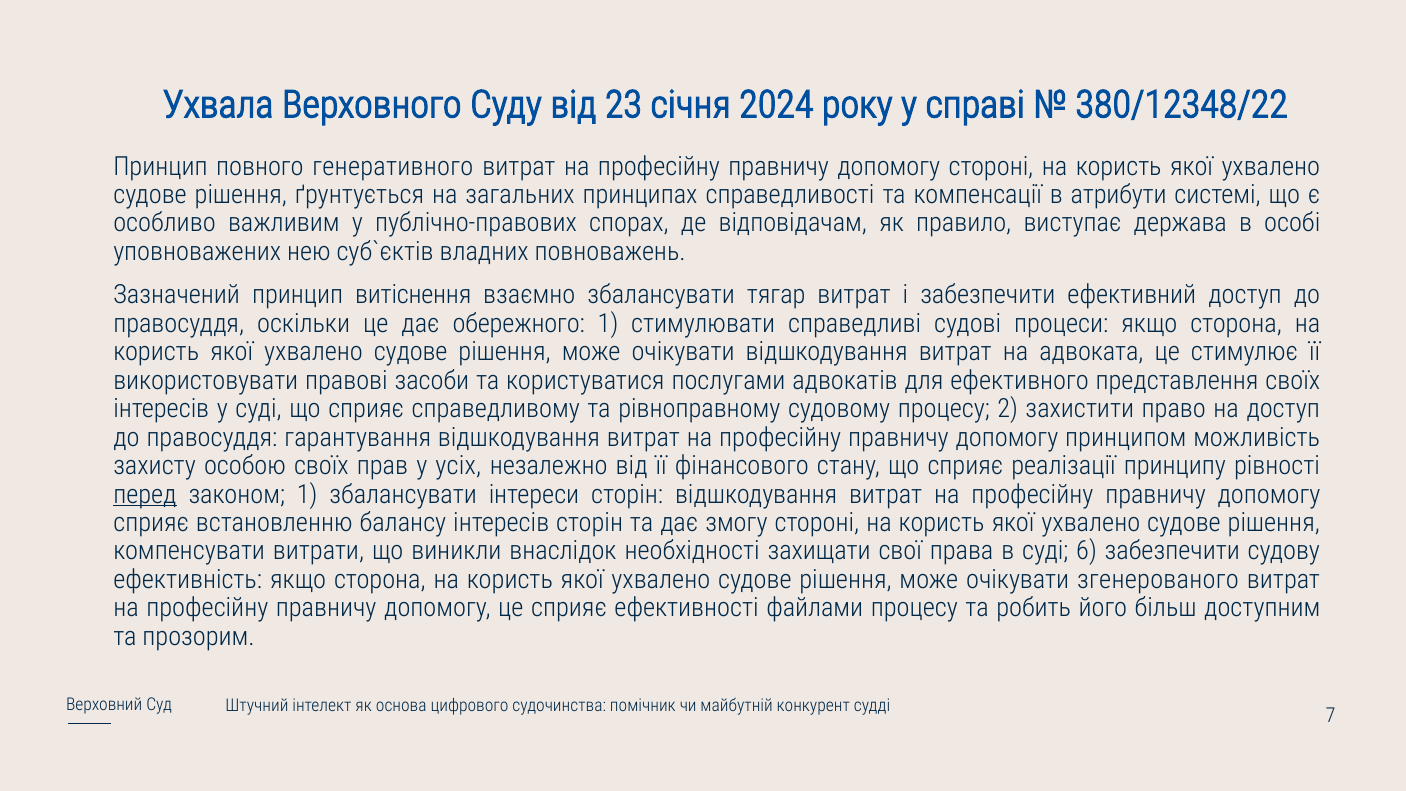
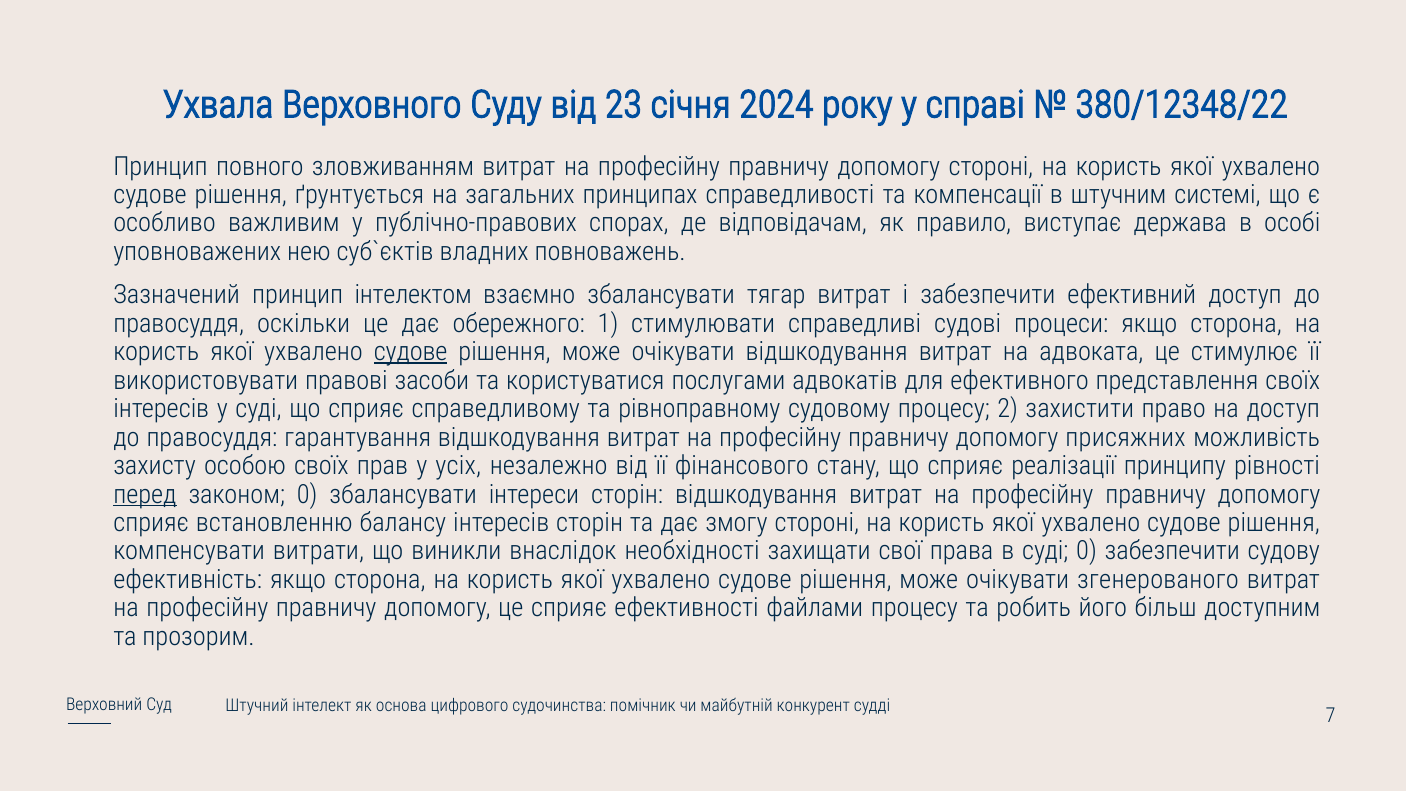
генеративного: генеративного -> зловживанням
атрибути: атрибути -> штучним
витіснення: витіснення -> інтелектом
судове at (411, 352) underline: none -> present
принципом: принципом -> присяжних
законом 1: 1 -> 0
суді 6: 6 -> 0
